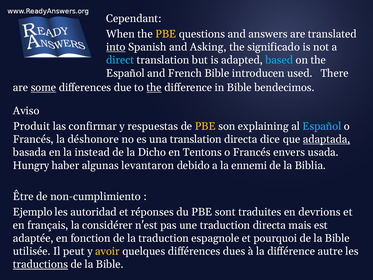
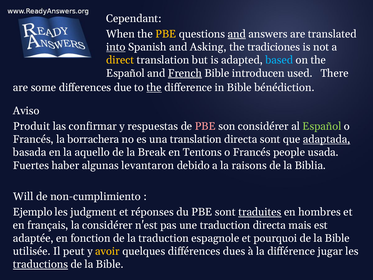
and at (237, 34) underline: none -> present
significado: significado -> tradiciones
direct colour: light blue -> yellow
French underline: none -> present
some underline: present -> none
bendecimos: bendecimos -> bénédiction
PBE at (205, 126) colour: yellow -> pink
son explaining: explaining -> considérer
Español at (322, 126) colour: light blue -> light green
déshonore: déshonore -> borrachera
directa dice: dice -> sont
instead: instead -> aquello
Dicho: Dicho -> Break
envers: envers -> people
Hungry: Hungry -> Fuertes
ennemi: ennemi -> raisons
Être: Être -> Will
autoridad: autoridad -> judgment
traduites underline: none -> present
devrions: devrions -> hombres
autre: autre -> jugar
